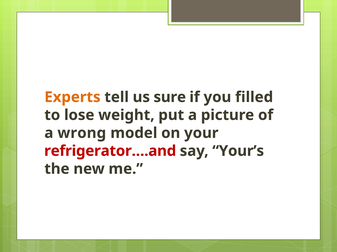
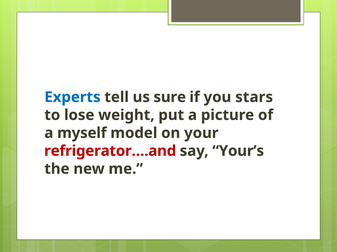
Experts colour: orange -> blue
filled: filled -> stars
wrong: wrong -> myself
